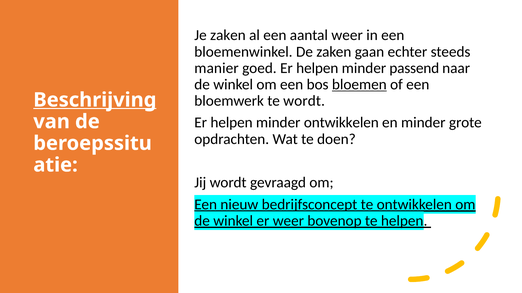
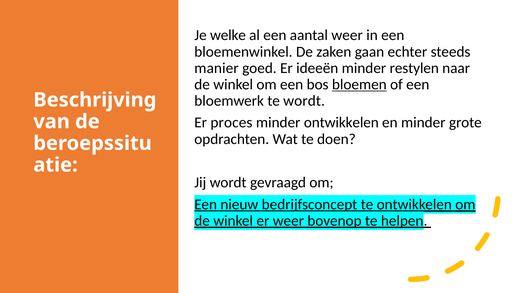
Je zaken: zaken -> welke
goed Er helpen: helpen -> ideeën
passend: passend -> restylen
Beschrijving underline: present -> none
helpen at (232, 123): helpen -> proces
